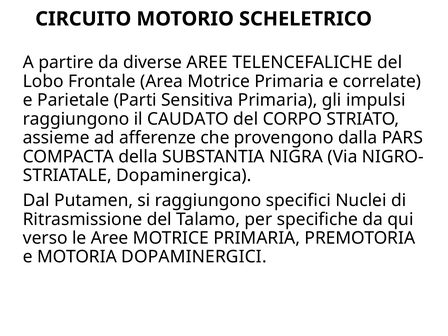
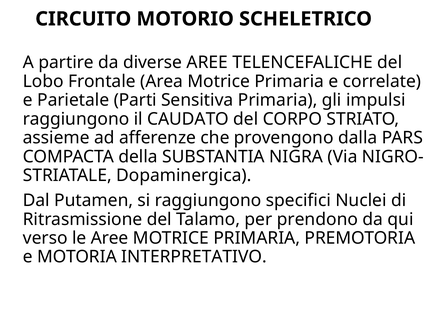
specifiche: specifiche -> prendono
DOPAMINERGICI: DOPAMINERGICI -> INTERPRETATIVO
